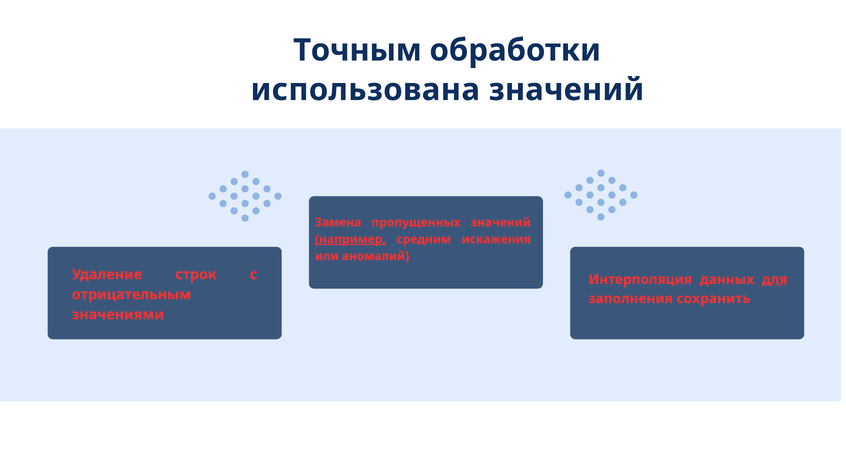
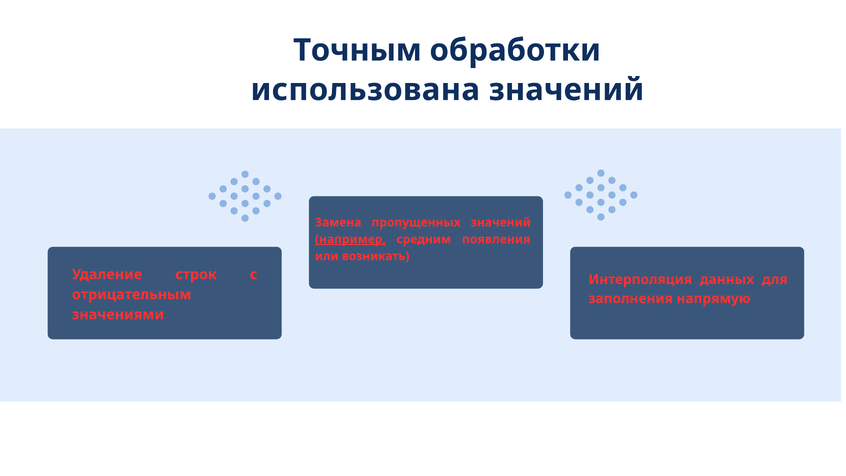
искажения: искажения -> появления
аномалий: аномалий -> возникать
для underline: present -> none
сохранить: сохранить -> напрямую
